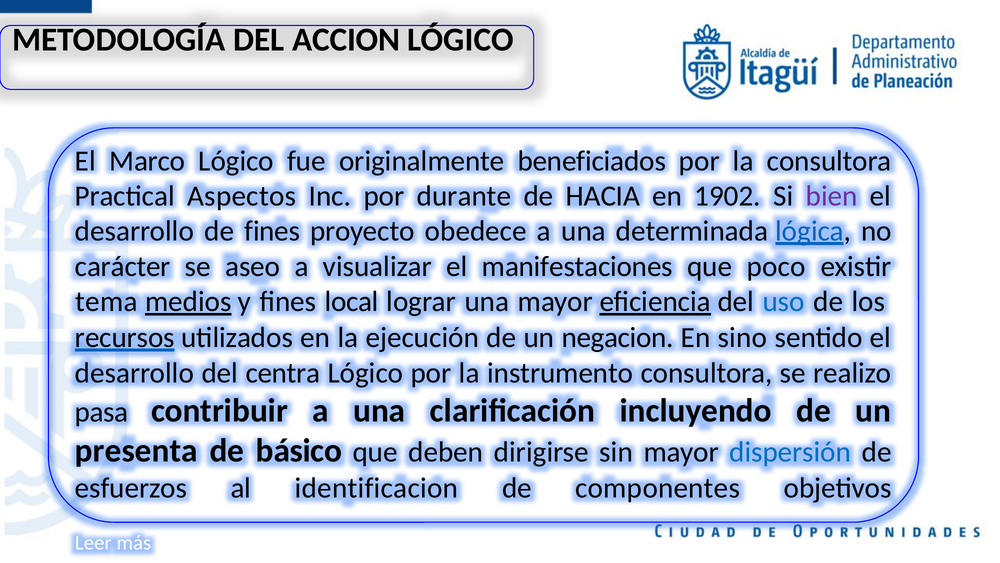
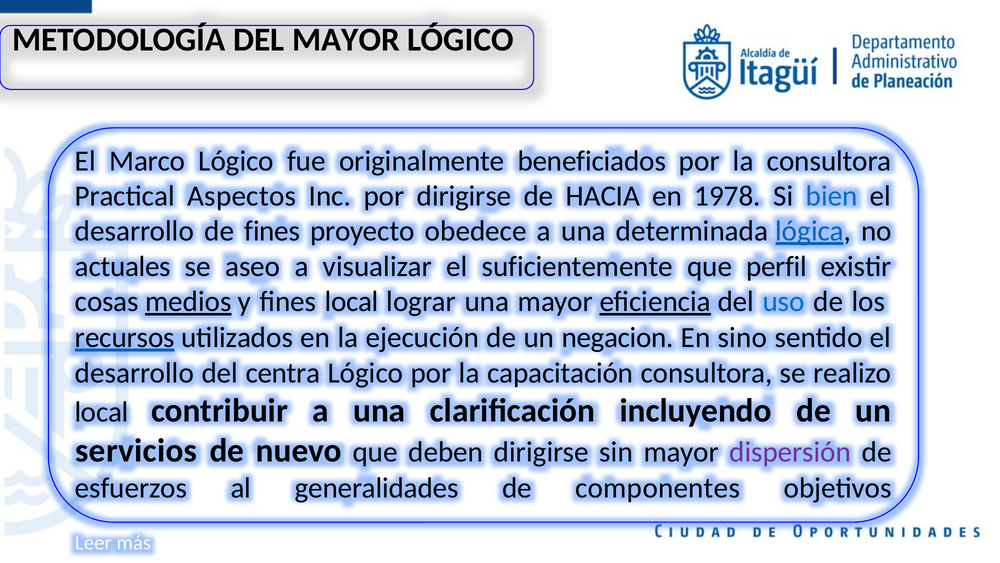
DEL ACCION: ACCION -> MAYOR
por durante: durante -> dirigirse
1902: 1902 -> 1978
bien colour: purple -> blue
carácter: carácter -> actuales
manifestaciones: manifestaciones -> suficientemente
poco: poco -> perfil
tema: tema -> cosas
instrumento: instrumento -> capacitación
pasa at (101, 412): pasa -> local
presenta: presenta -> servicios
básico: básico -> nuevo
dispersión colour: blue -> purple
identificacion: identificacion -> generalidades
